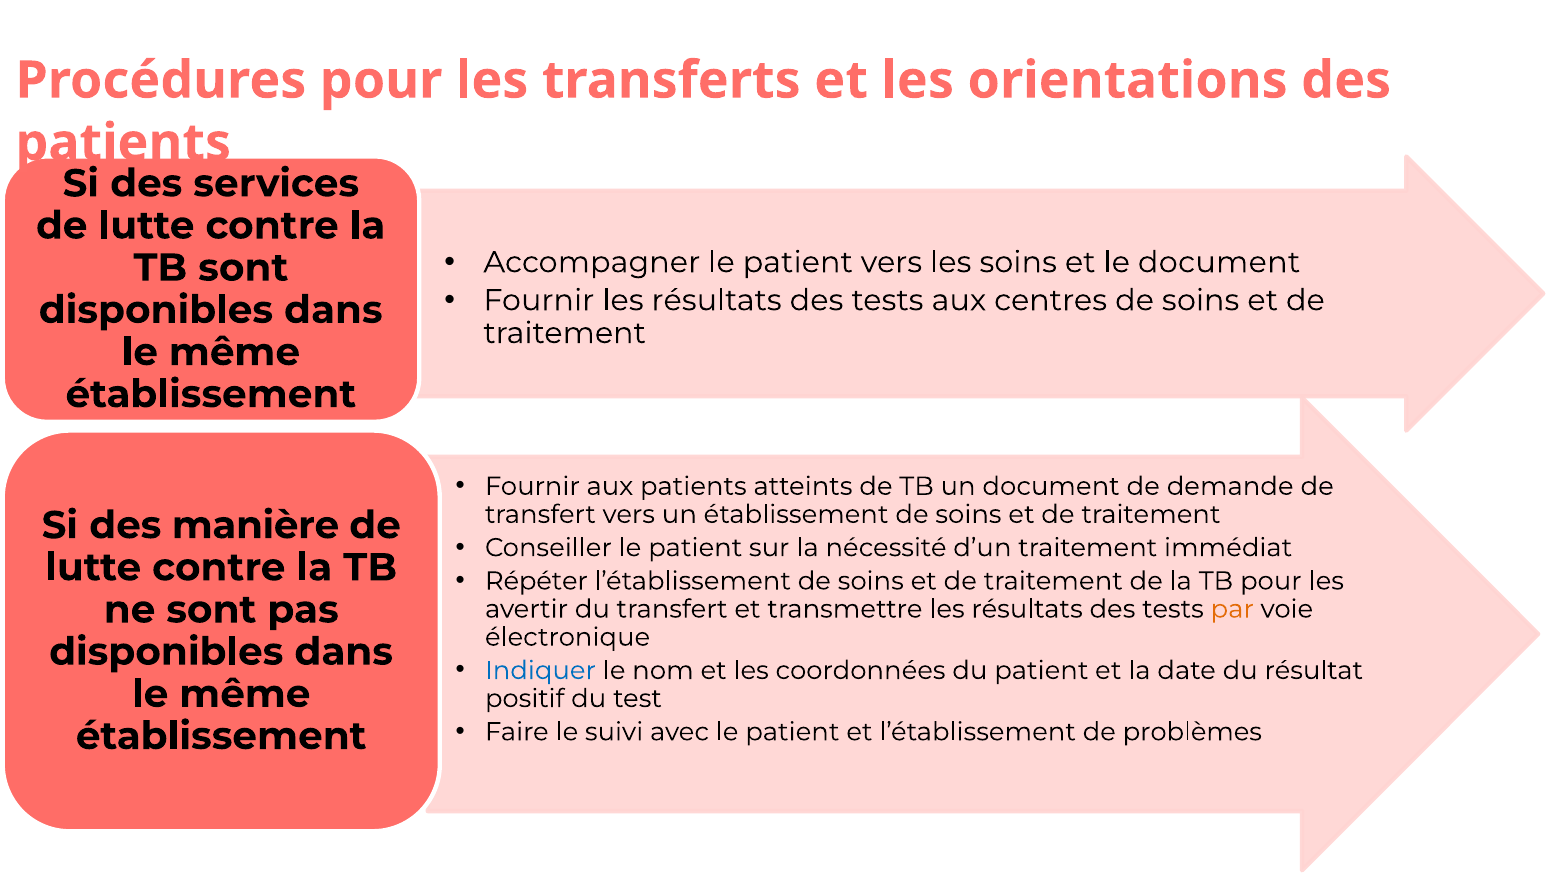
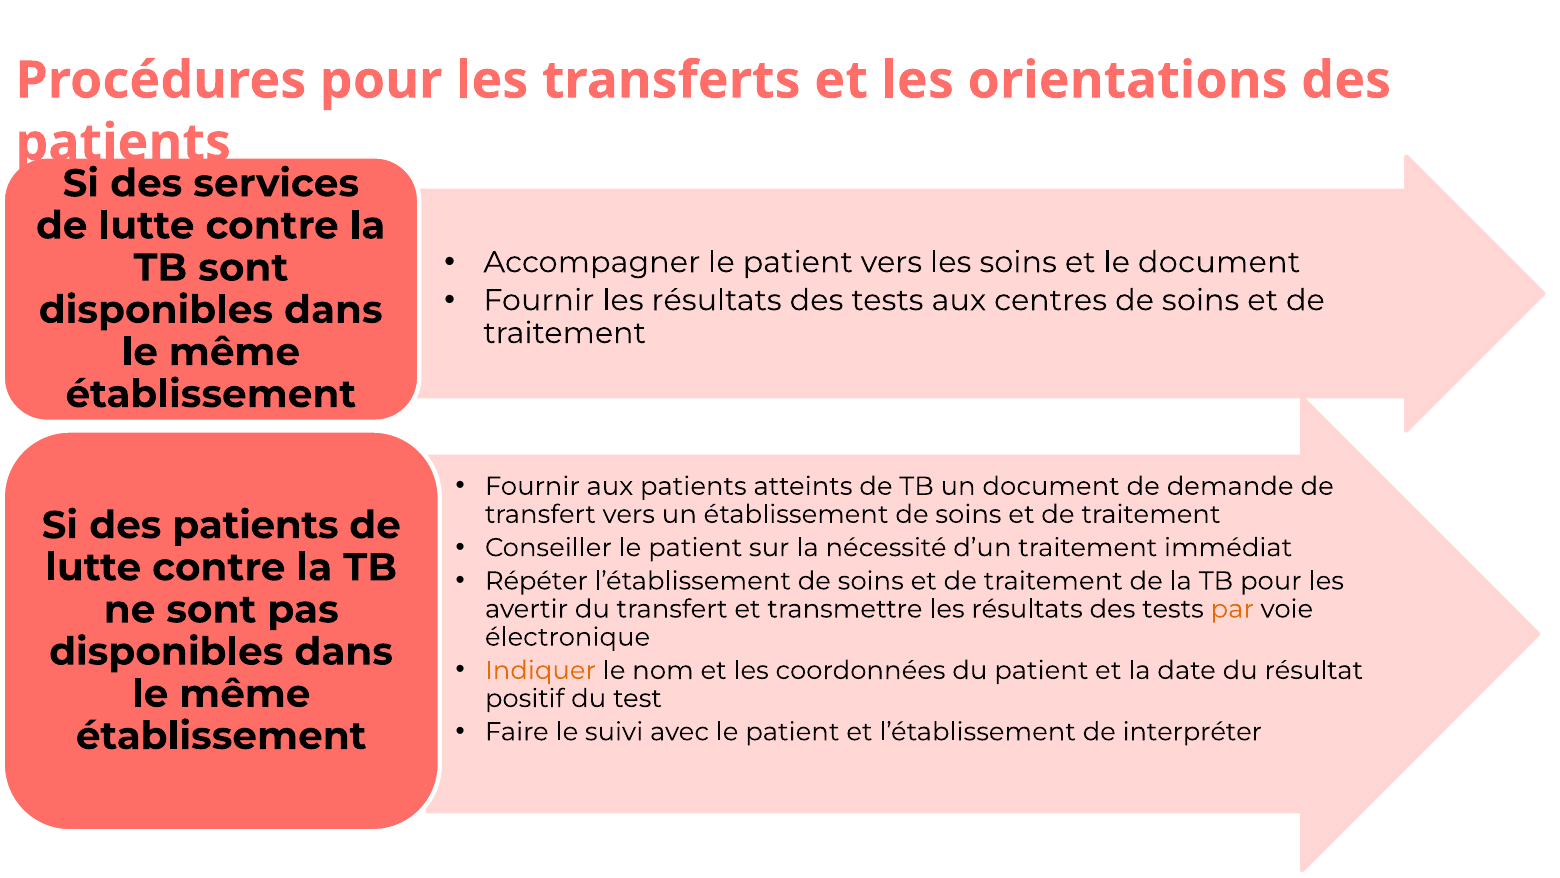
Si des manière: manière -> patients
Indiquer colour: blue -> orange
problèmes: problèmes -> interpréter
